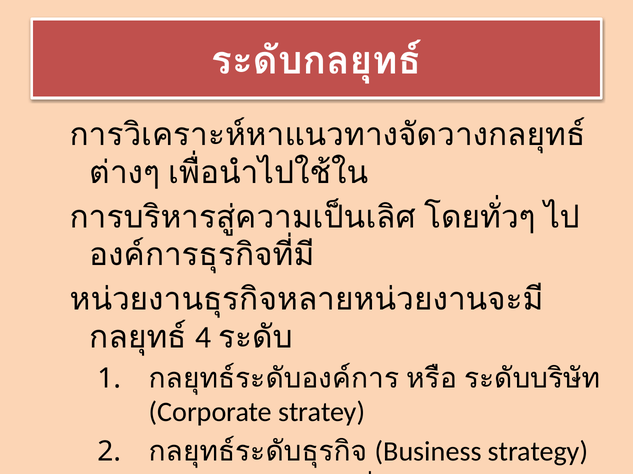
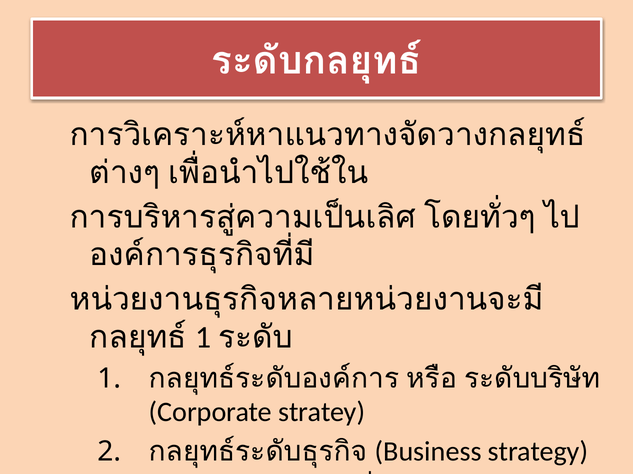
4 at (203, 338): 4 -> 1
